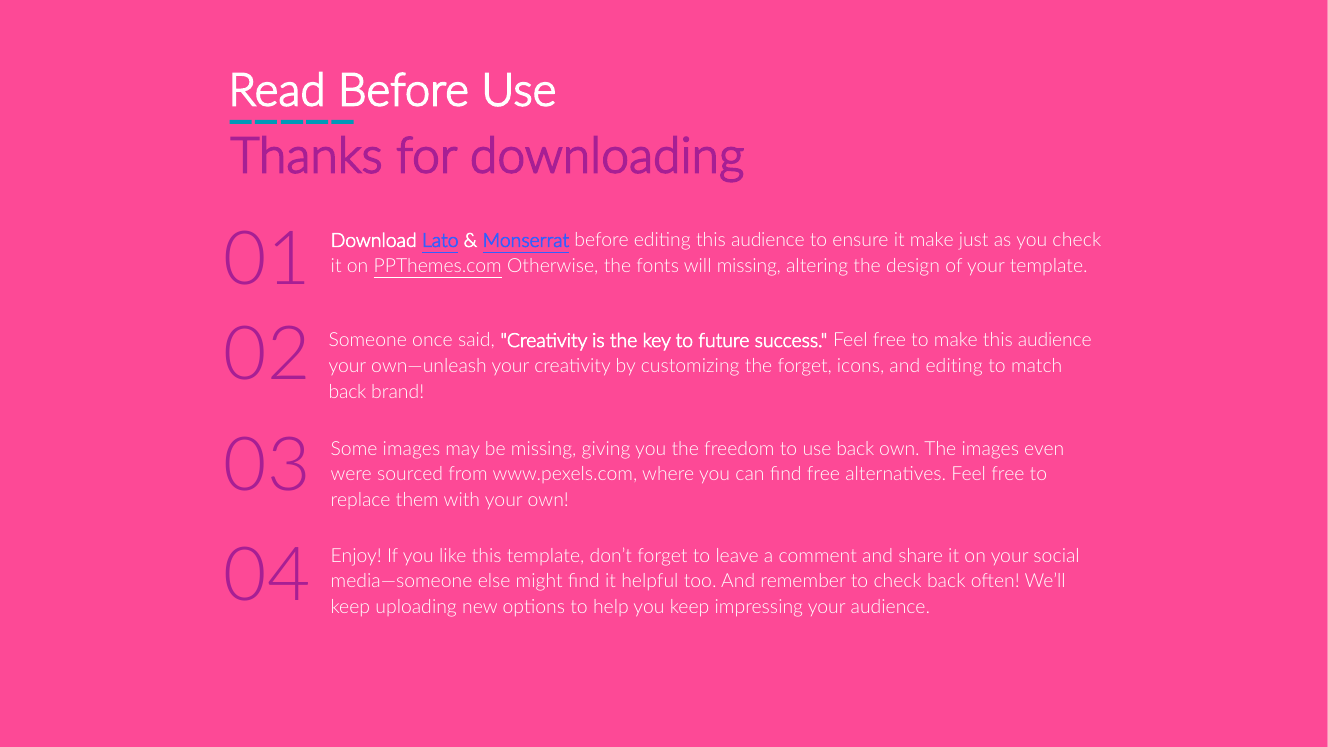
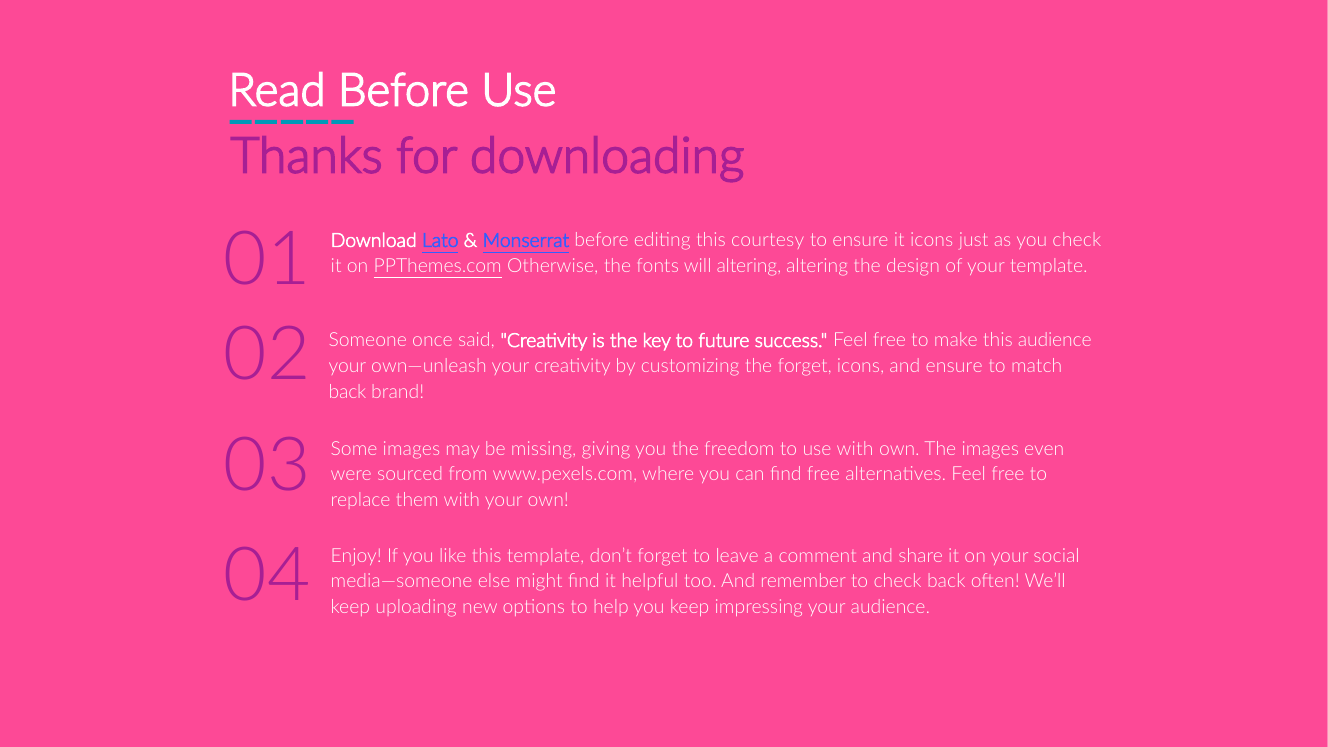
editing this audience: audience -> courtesy
it make: make -> icons
will missing: missing -> altering
and editing: editing -> ensure
use back: back -> with
